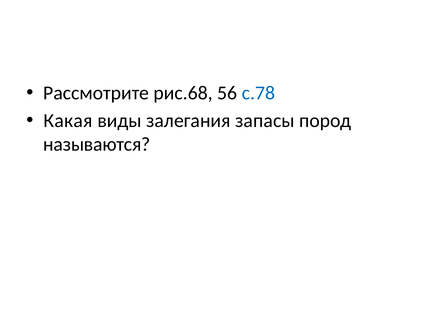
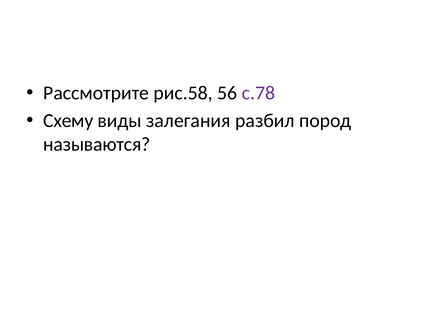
рис.68: рис.68 -> рис.58
с.78 colour: blue -> purple
Какая: Какая -> Схему
запасы: запасы -> разбил
